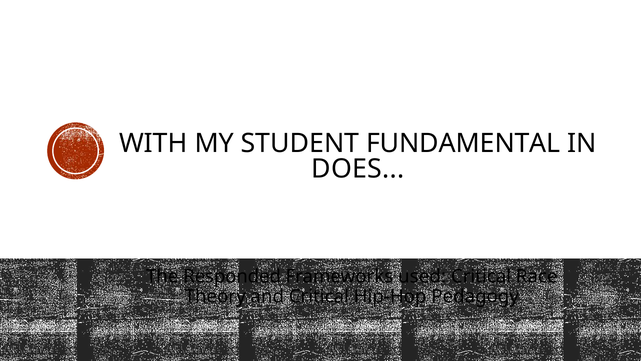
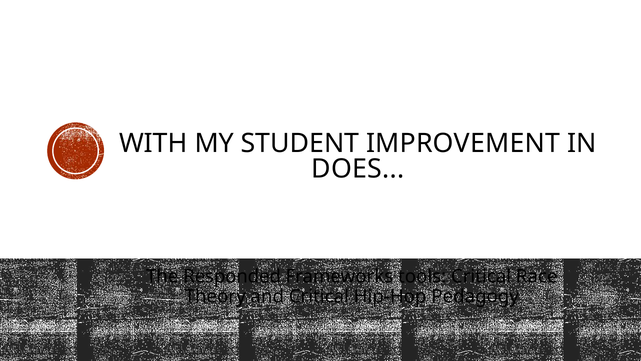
FUNDAMENTAL: FUNDAMENTAL -> IMPROVEMENT
used: used -> tools
